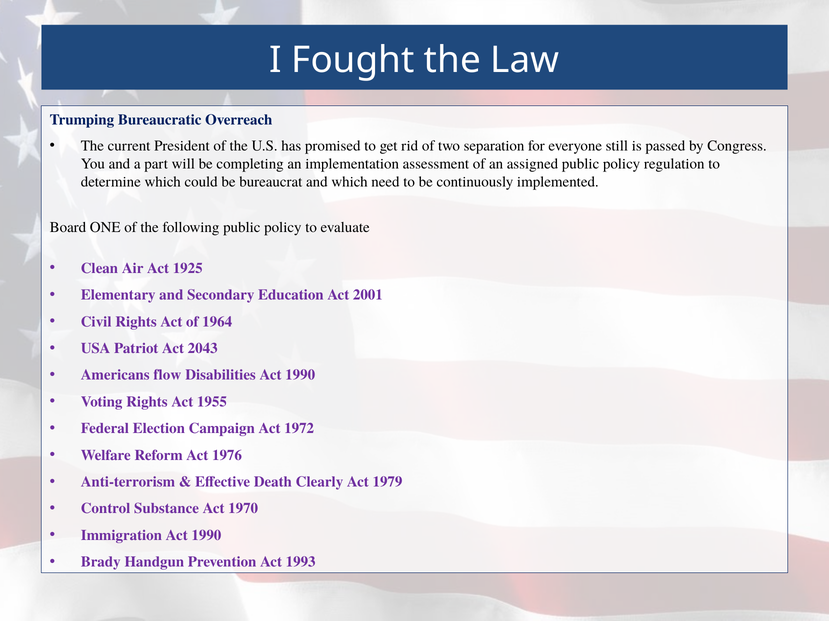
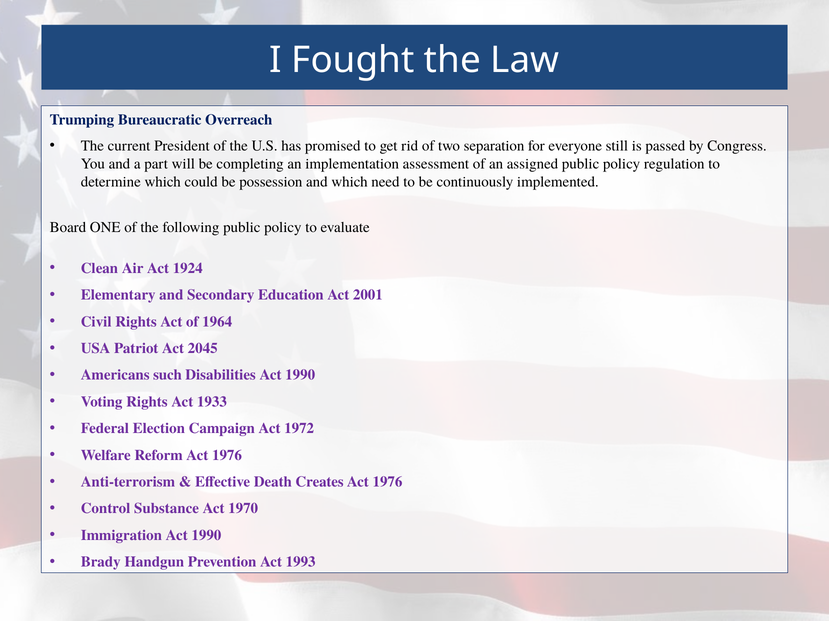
bureaucrat: bureaucrat -> possession
1925: 1925 -> 1924
2043: 2043 -> 2045
flow: flow -> such
1955: 1955 -> 1933
Clearly: Clearly -> Creates
1979 at (388, 482): 1979 -> 1976
